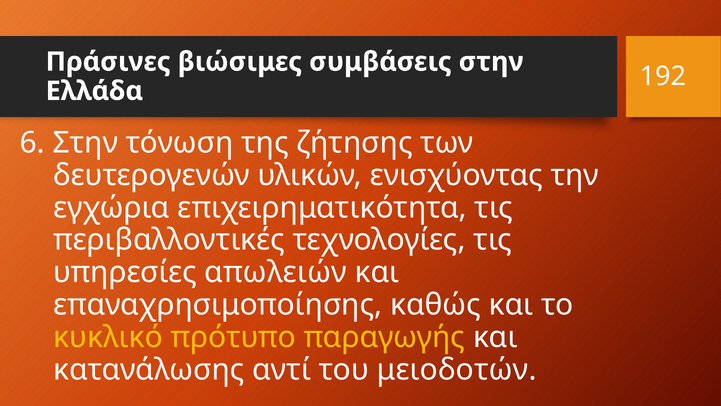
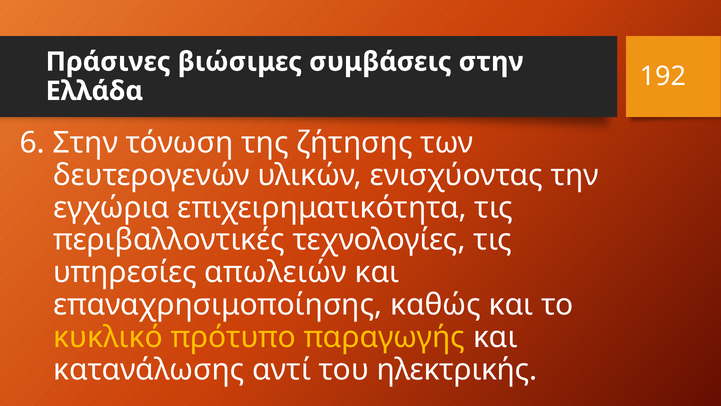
μειοδοτών: μειοδοτών -> ηλεκτρικής
